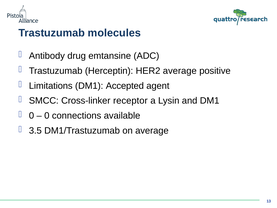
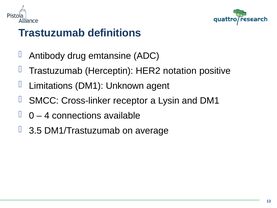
molecules: molecules -> definitions
HER2 average: average -> notation
Accepted: Accepted -> Unknown
0 at (47, 116): 0 -> 4
